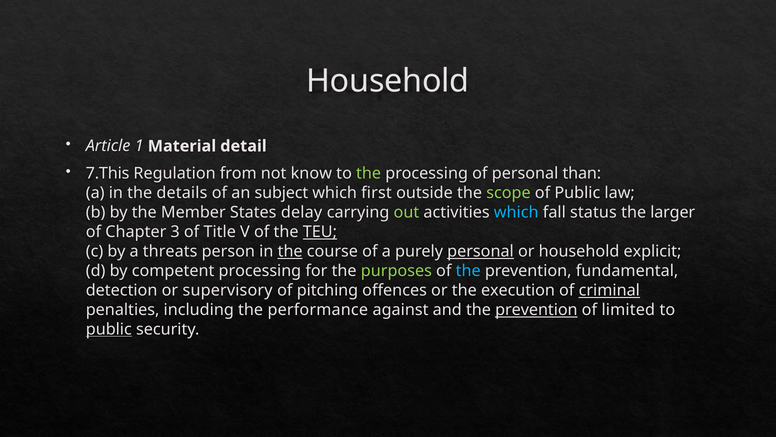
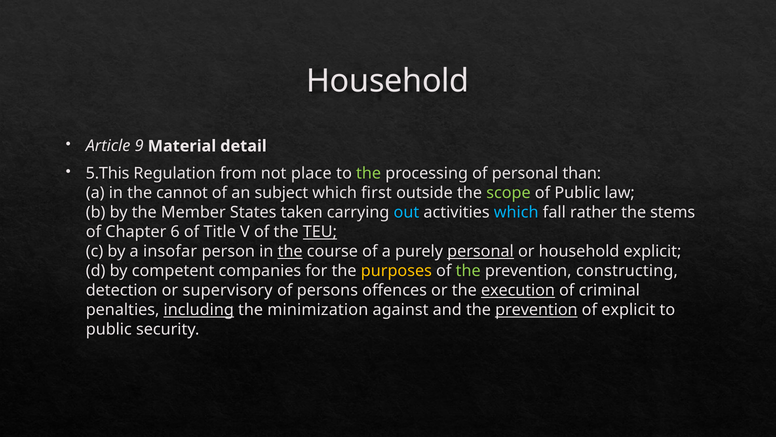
1: 1 -> 9
7.This: 7.This -> 5.This
know: know -> place
details: details -> cannot
delay: delay -> taken
out colour: light green -> light blue
status: status -> rather
larger: larger -> stems
3: 3 -> 6
threats: threats -> insofar
competent processing: processing -> companies
purposes colour: light green -> yellow
the at (468, 271) colour: light blue -> light green
fundamental: fundamental -> constructing
pitching: pitching -> persons
execution underline: none -> present
criminal underline: present -> none
including underline: none -> present
performance: performance -> minimization
of limited: limited -> explicit
public at (109, 329) underline: present -> none
